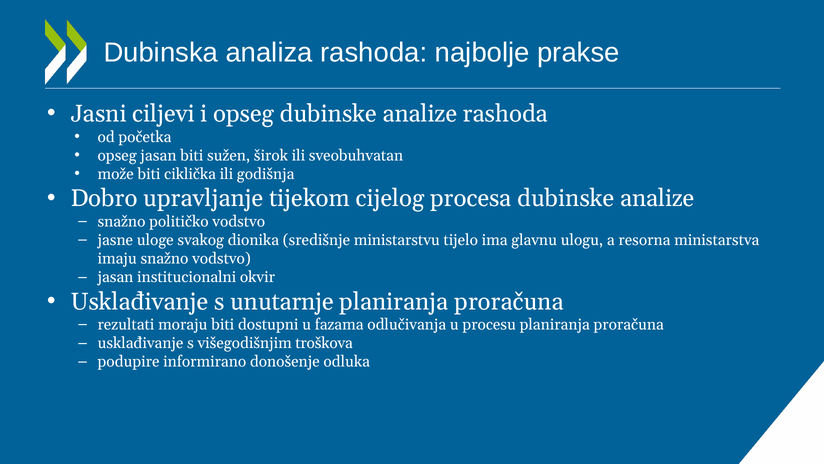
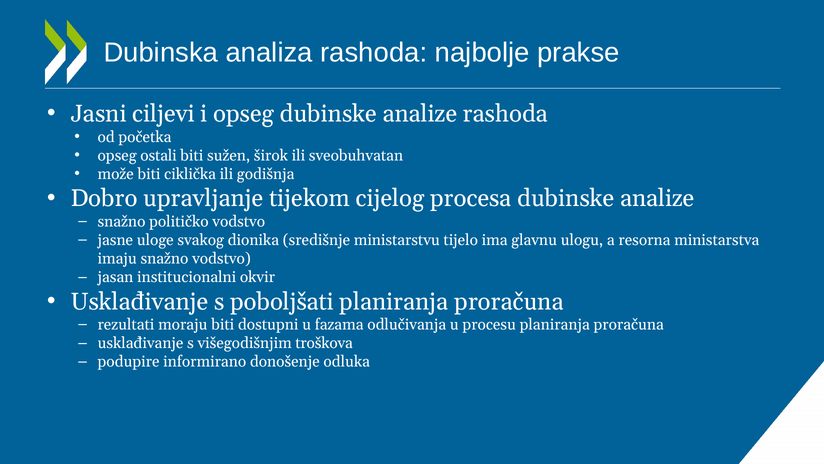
opseg jasan: jasan -> ostali
unutarnje: unutarnje -> poboljšati
